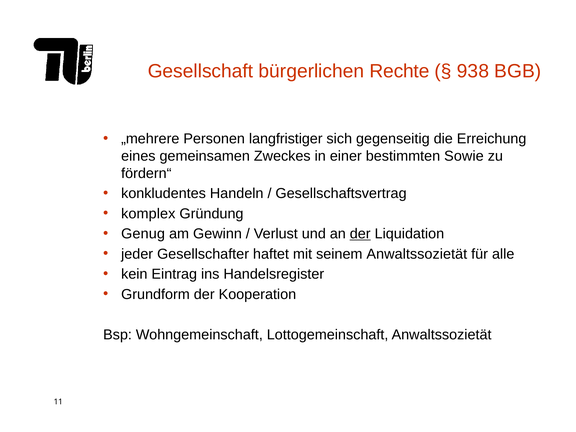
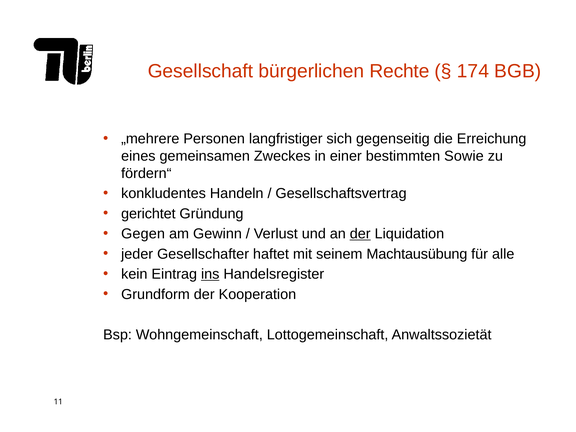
938: 938 -> 174
komplex: komplex -> gerichtet
Genug: Genug -> Gegen
seinem Anwaltssozietät: Anwaltssozietät -> Machtausübung
ins underline: none -> present
